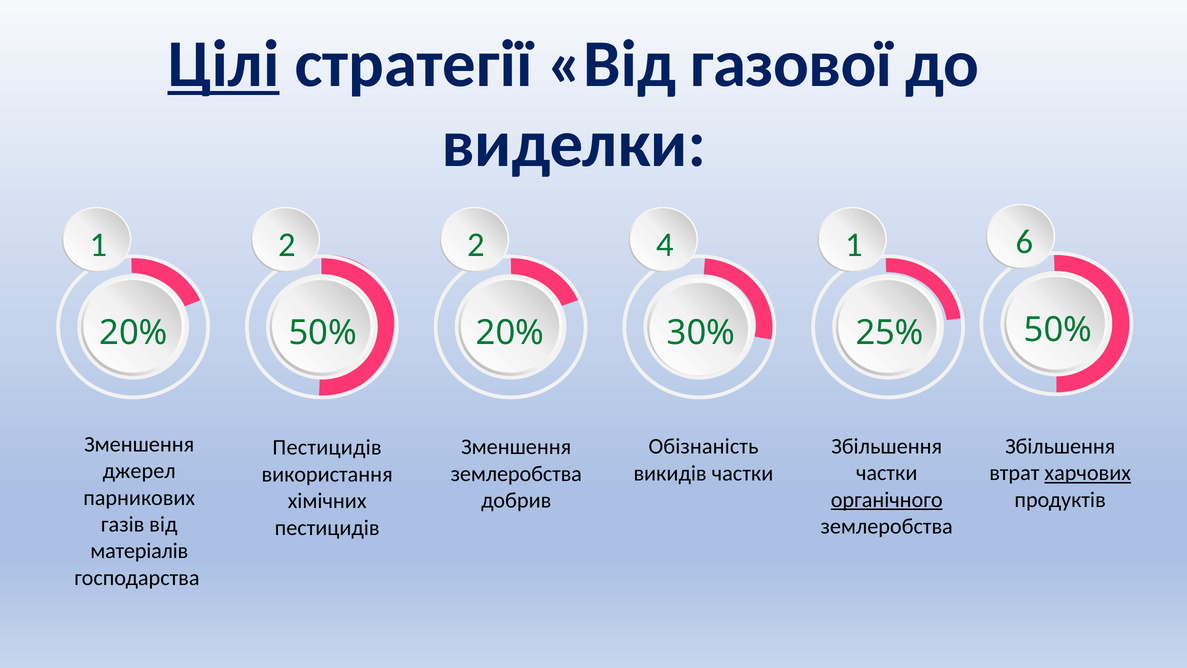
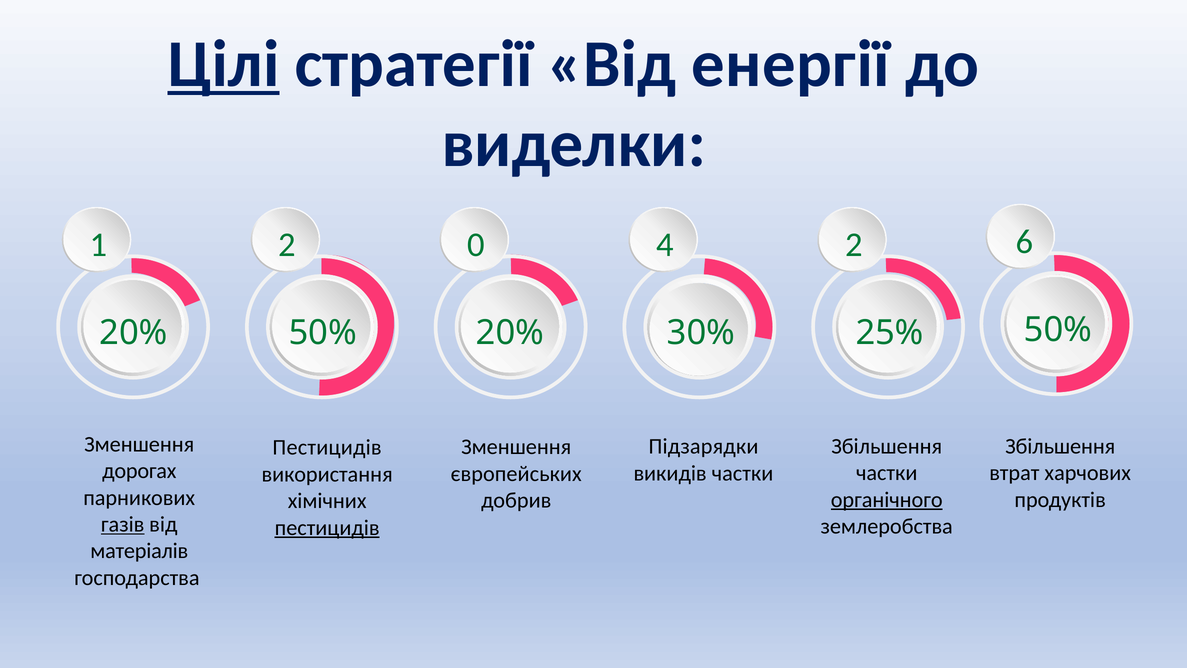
газової: газової -> енергії
2 2: 2 -> 0
4 1: 1 -> 2
Обізнаність: Обізнаність -> Підзарядки
джерел: джерел -> дорогах
харчових underline: present -> none
землеробства at (516, 473): землеробства -> європейських
газів underline: none -> present
пестицидів at (327, 528) underline: none -> present
